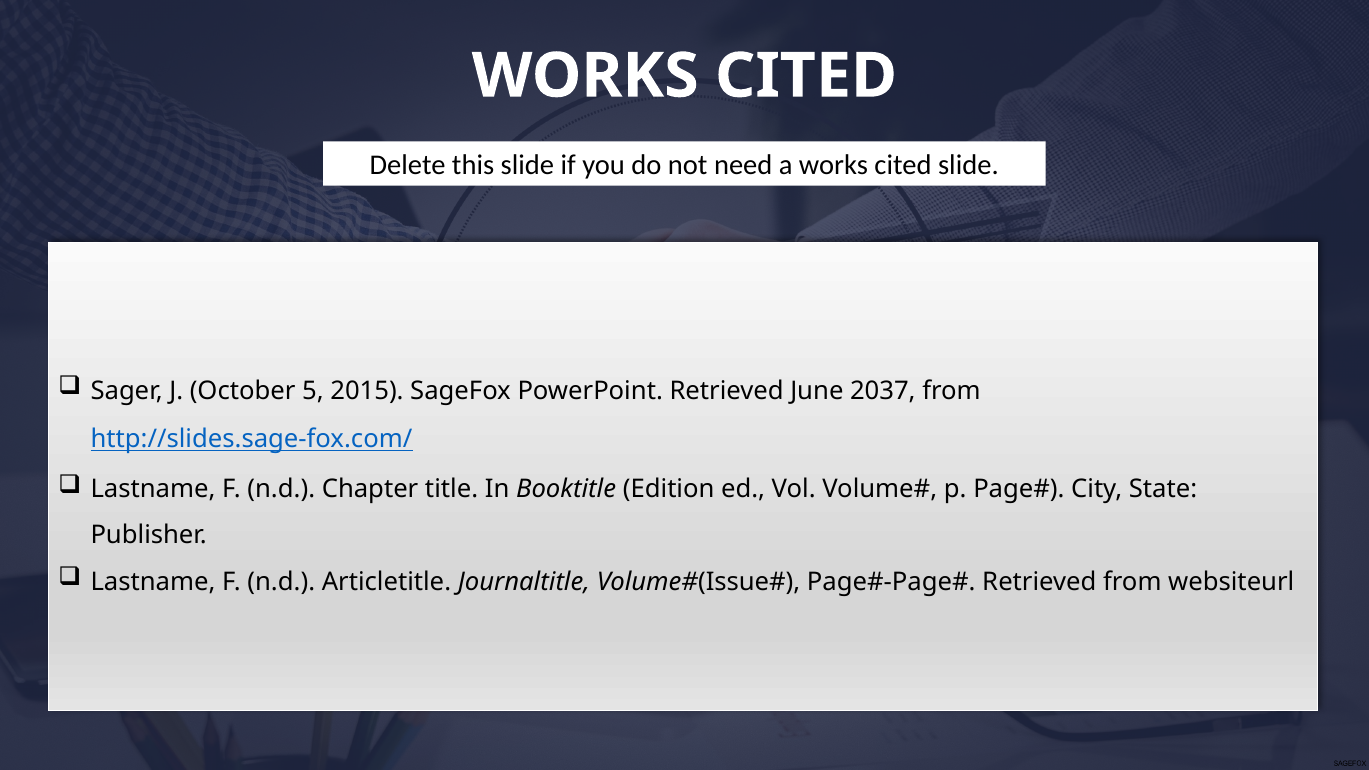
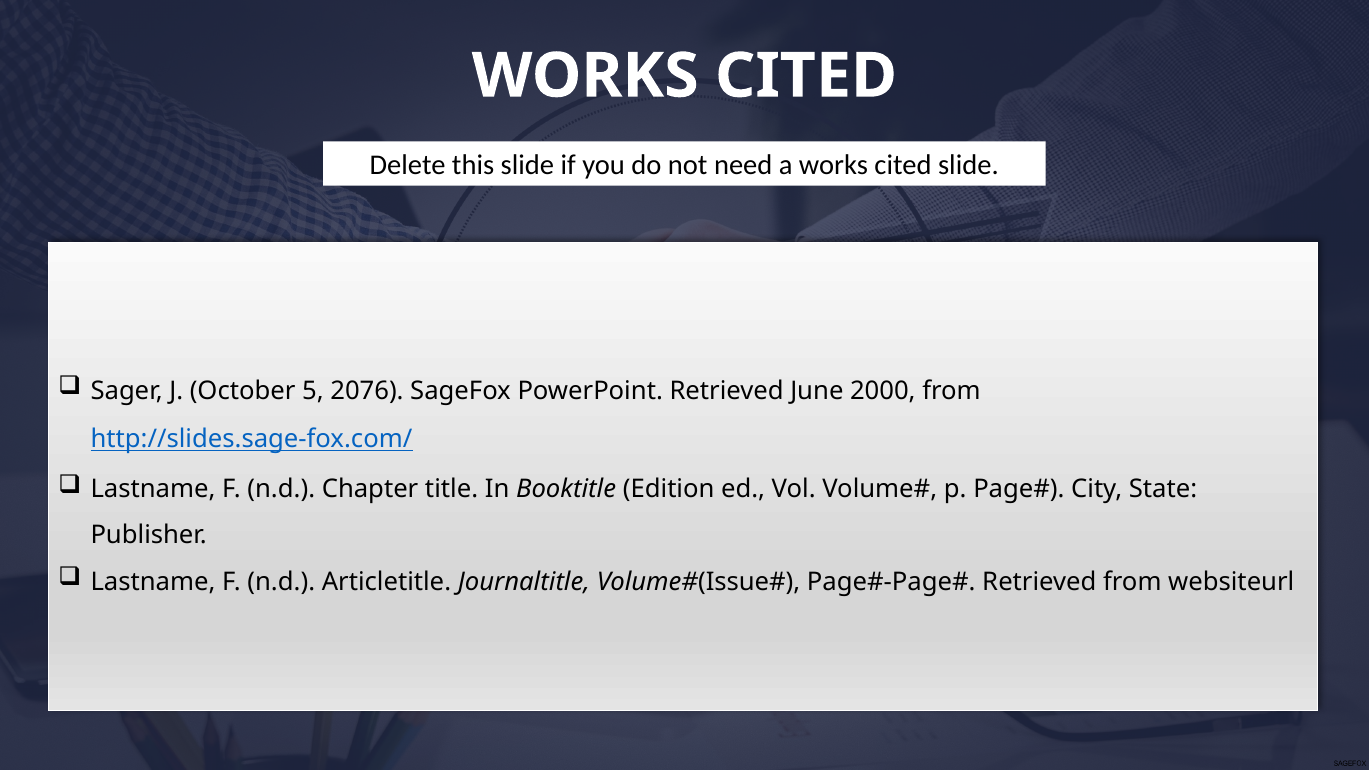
2015: 2015 -> 2076
2037: 2037 -> 2000
